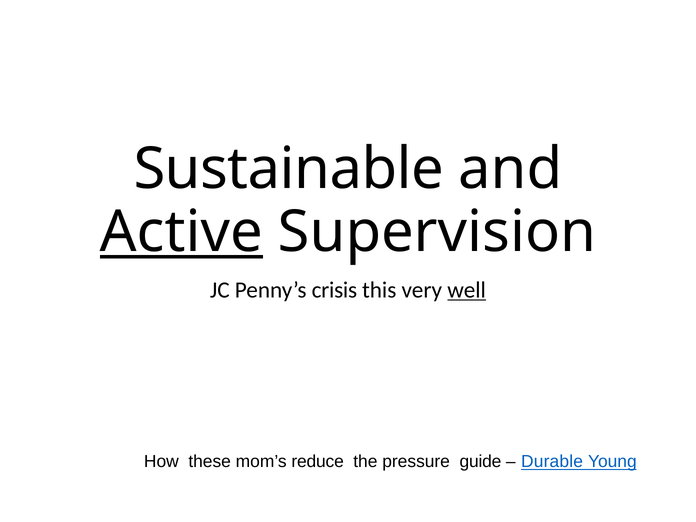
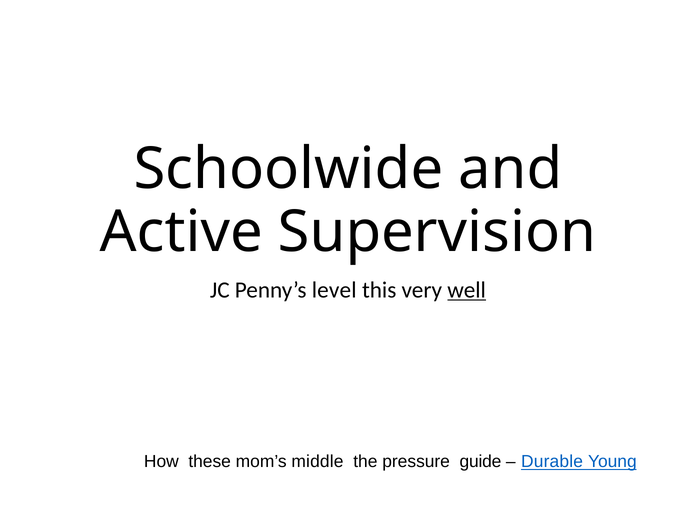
Sustainable: Sustainable -> Schoolwide
Active underline: present -> none
crisis: crisis -> level
reduce: reduce -> middle
